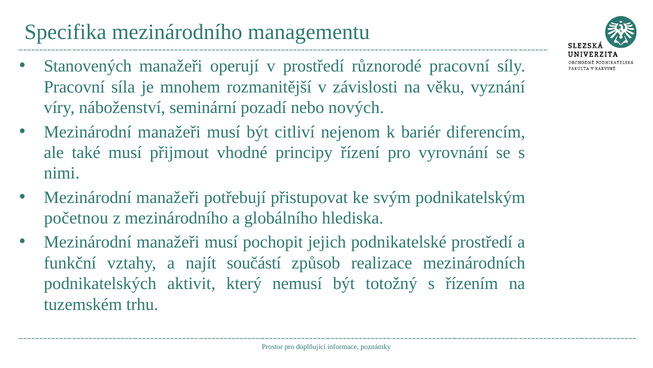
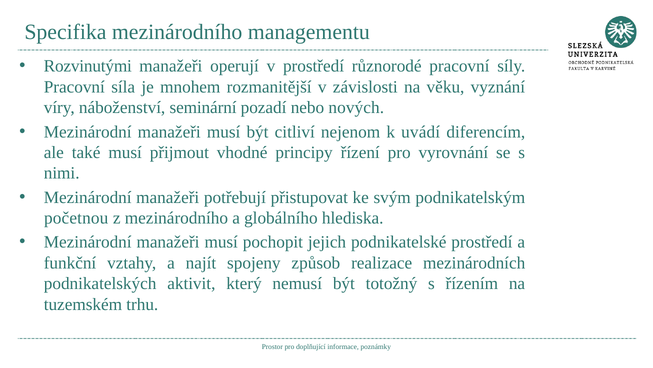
Stanovených: Stanovených -> Rozvinutými
bariér: bariér -> uvádí
součástí: součástí -> spojeny
